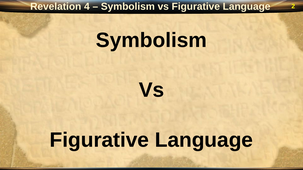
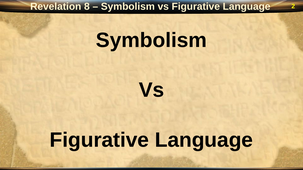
4: 4 -> 8
